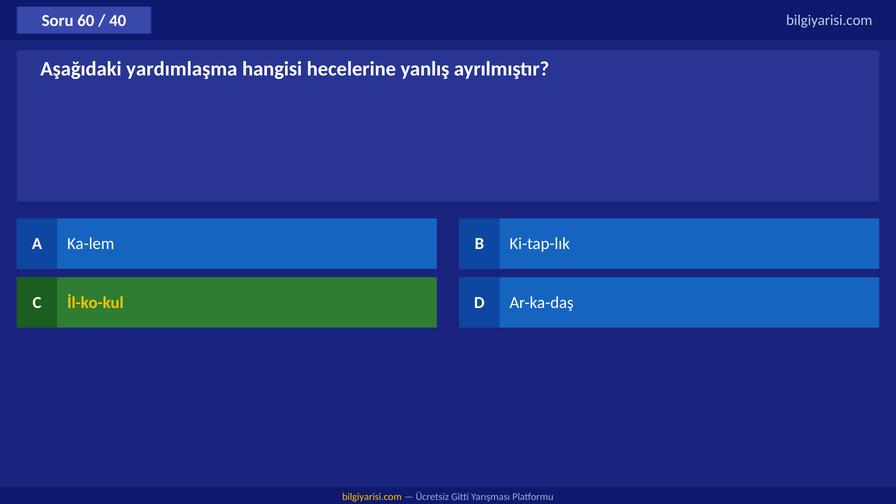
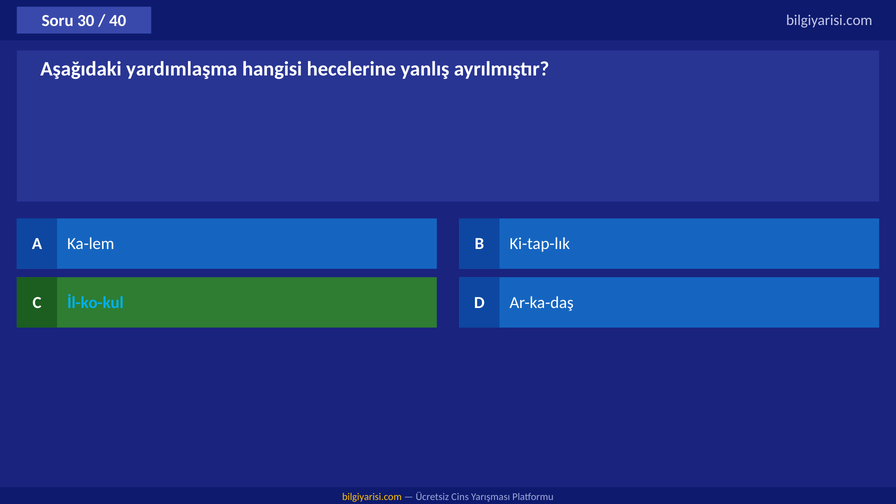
60: 60 -> 30
İl-ko-kul colour: yellow -> light blue
Gitti: Gitti -> Cins
